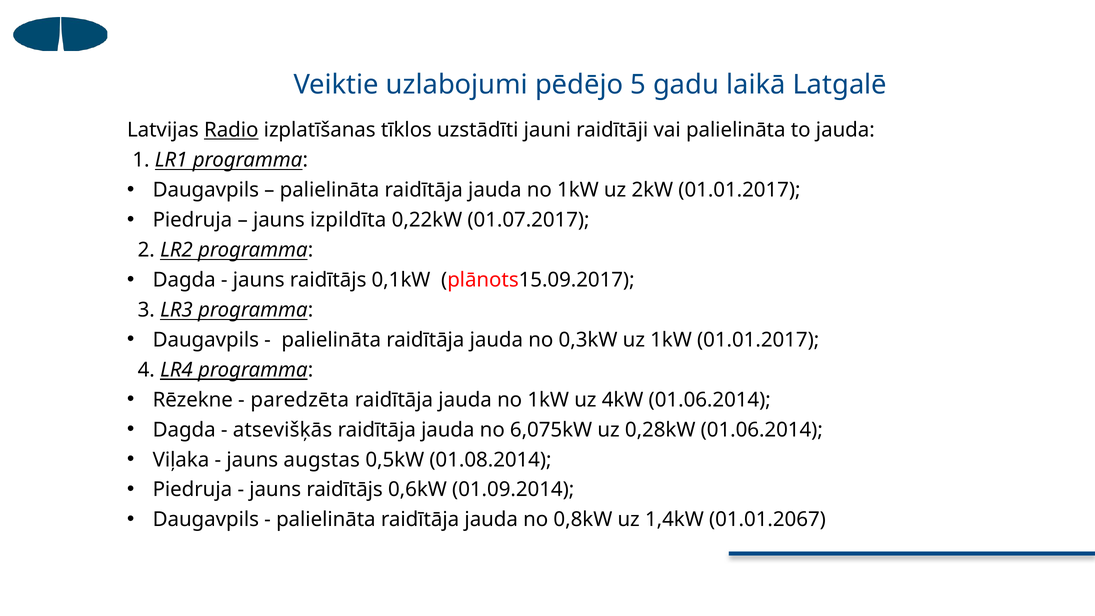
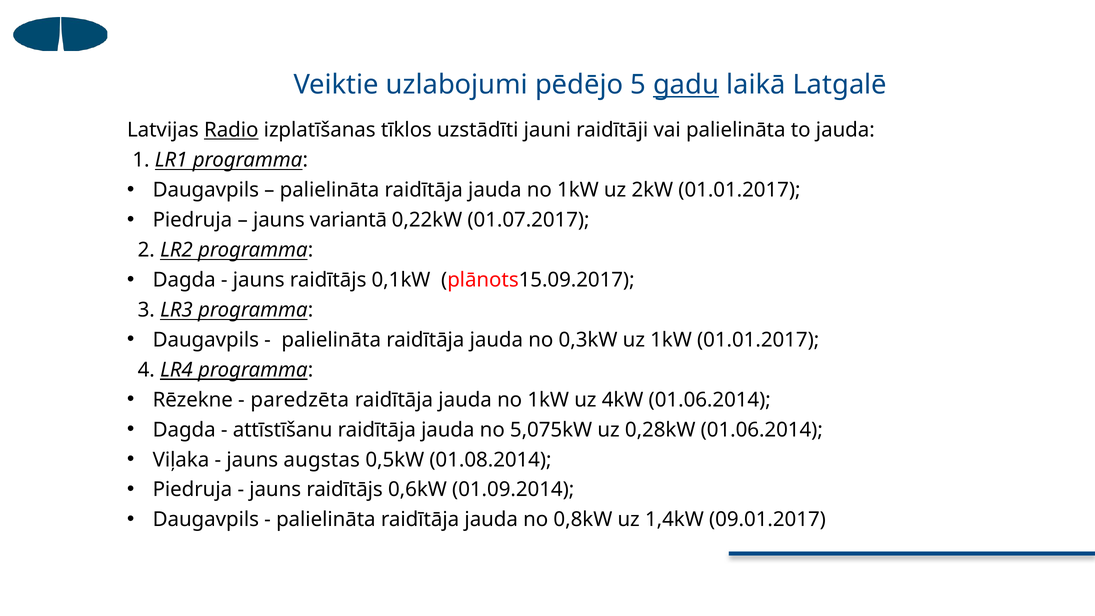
gadu underline: none -> present
izpildīta: izpildīta -> variantā
atsevišķās: atsevišķās -> attīstīšanu
6,075kW: 6,075kW -> 5,075kW
01.01.2067: 01.01.2067 -> 09.01.2017
